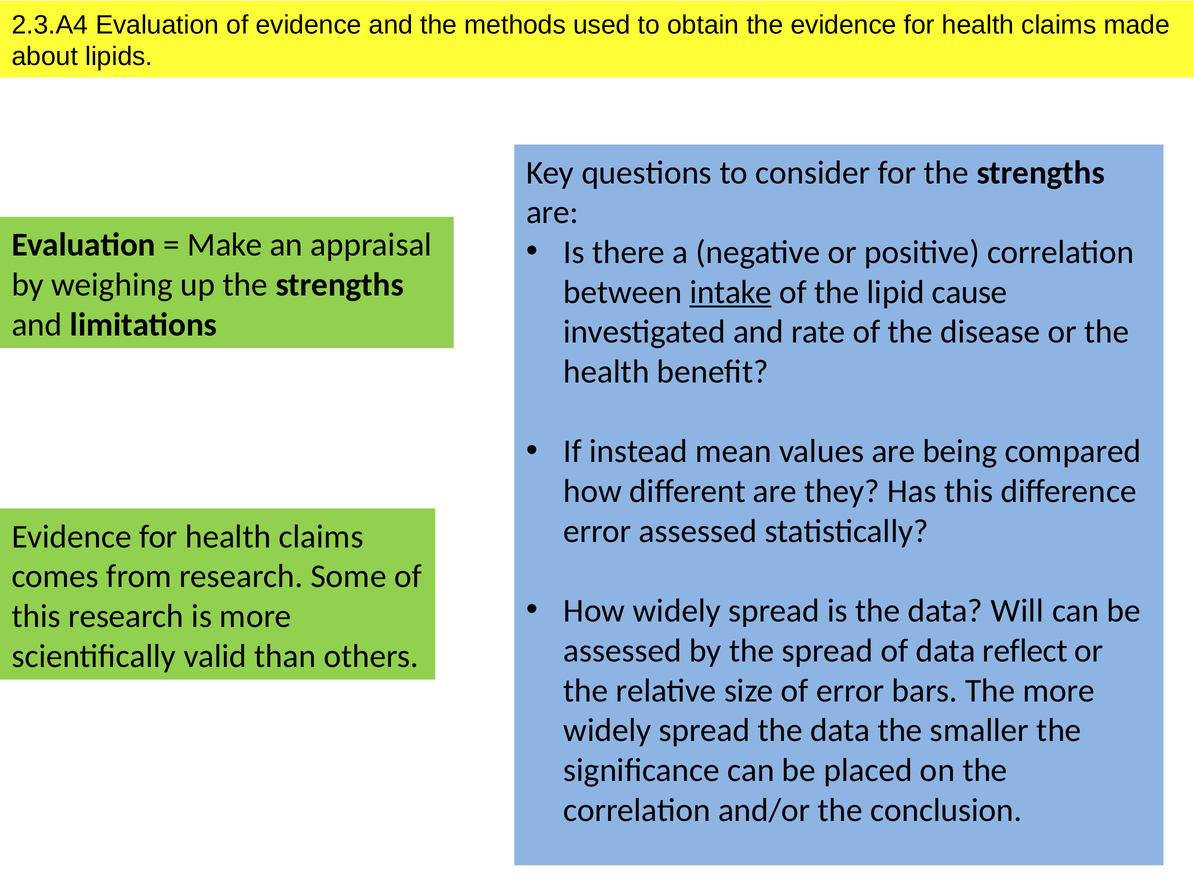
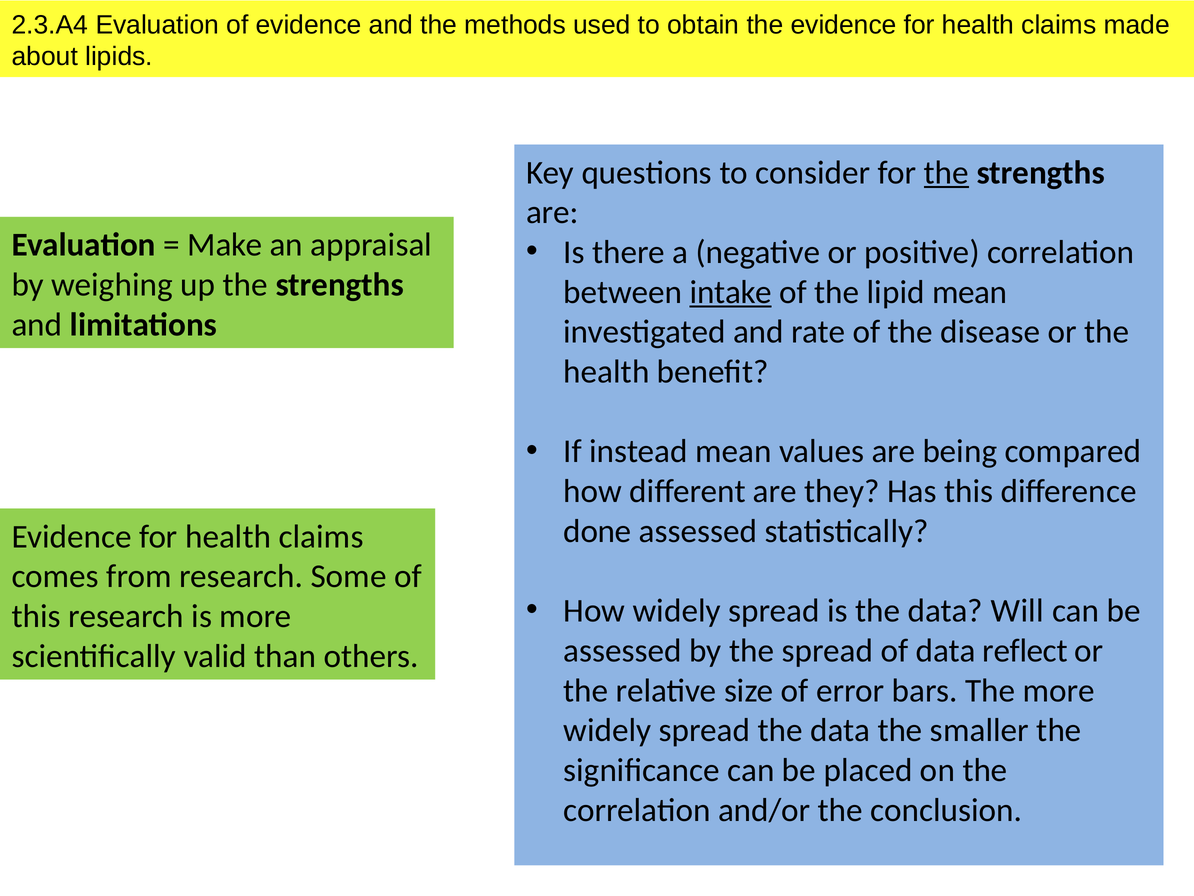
the at (946, 173) underline: none -> present
lipid cause: cause -> mean
error at (597, 531): error -> done
